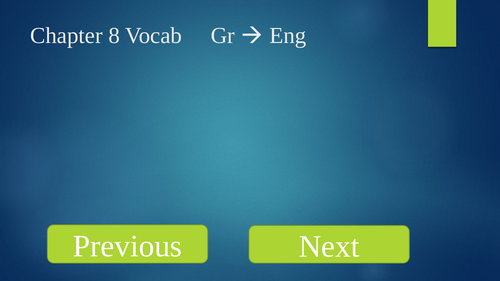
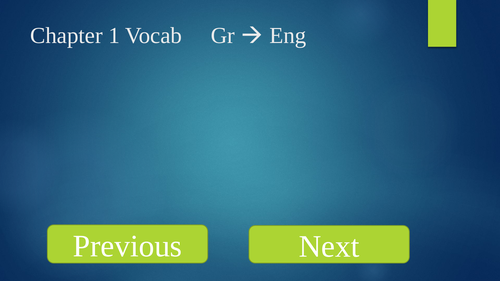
8: 8 -> 1
